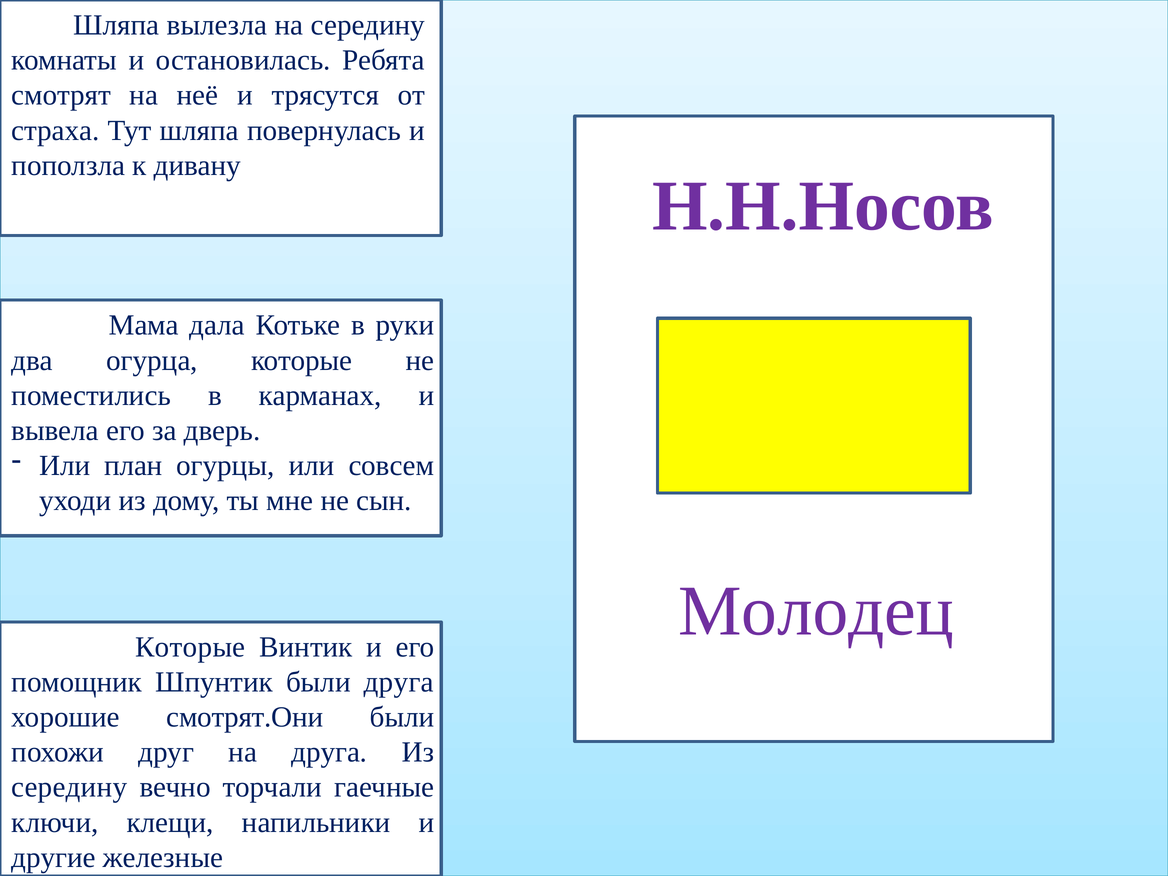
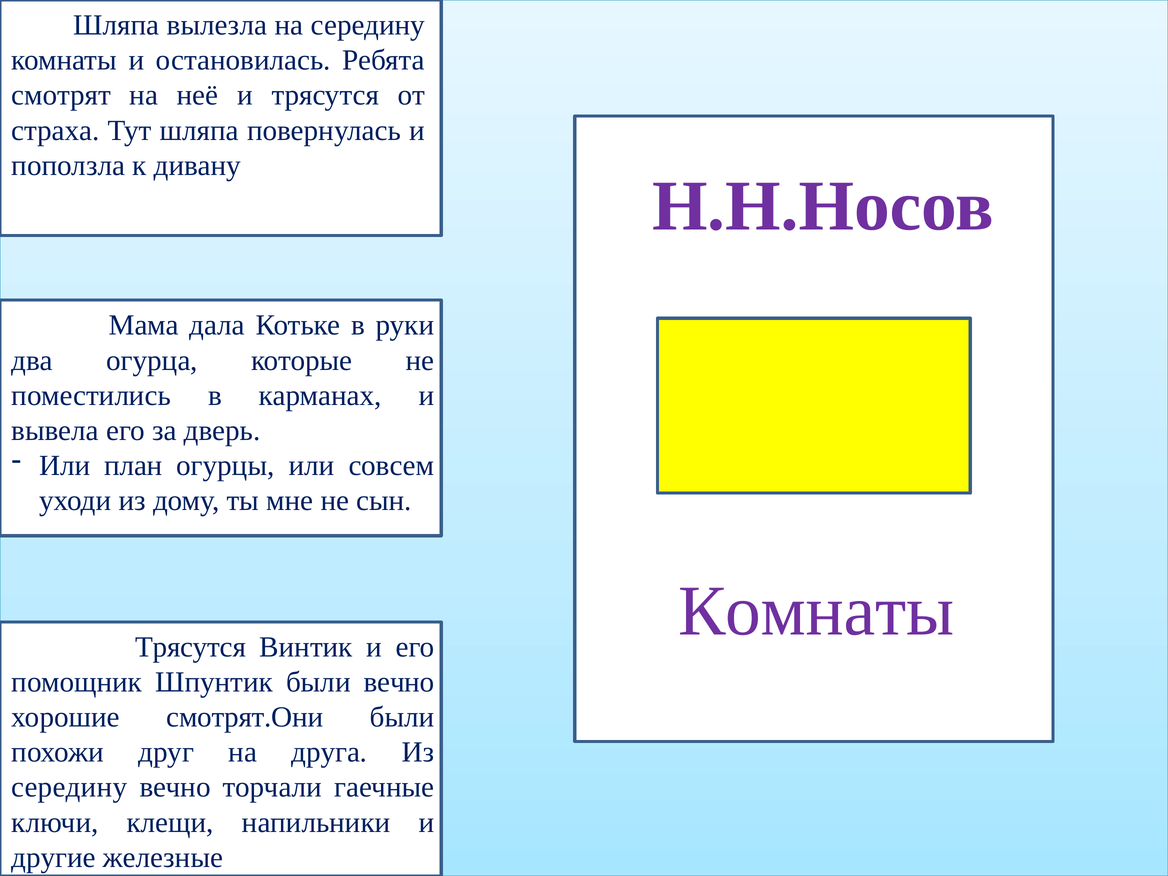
Молодец at (816, 611): Молодец -> Комнаты
Которые at (190, 647): Которые -> Трясутся
были друга: друга -> вечно
